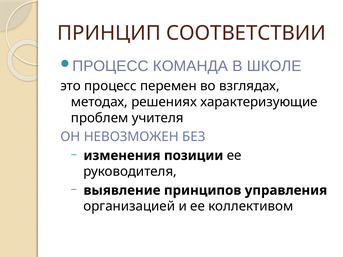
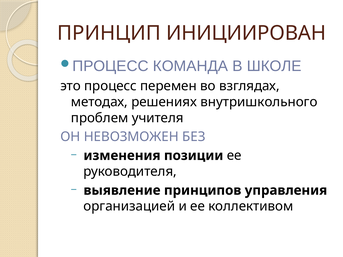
СООТВЕТСТВИИ: СООТВЕТСТВИИ -> ИНИЦИИРОВАН
характеризующие: характеризующие -> внутришкольного
